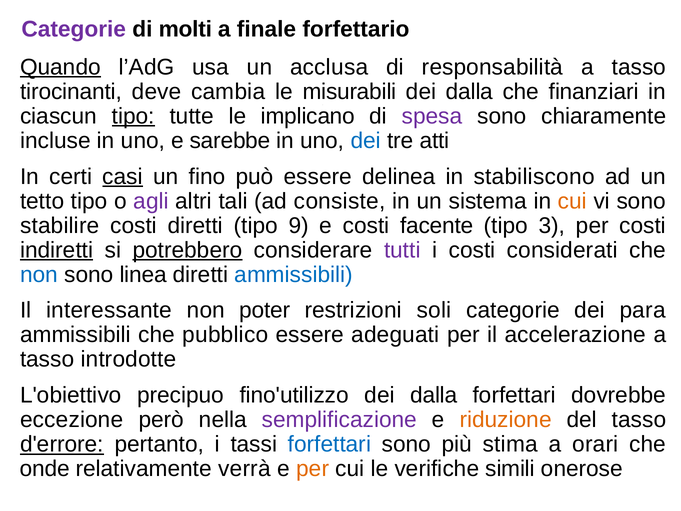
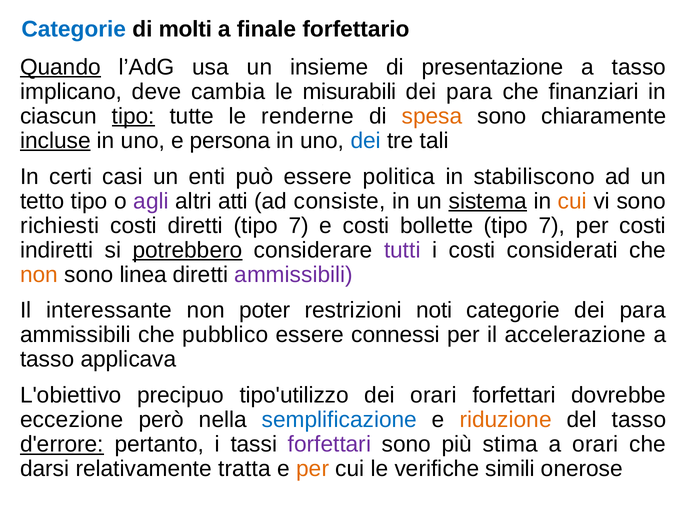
Categorie at (74, 29) colour: purple -> blue
acclusa: acclusa -> insieme
responsabilità: responsabilità -> presentazione
tirocinanti: tirocinanti -> implicano
dalla at (469, 92): dalla -> para
implicano: implicano -> renderne
spesa colour: purple -> orange
incluse underline: none -> present
sarebbe: sarebbe -> persona
atti: atti -> tali
casi underline: present -> none
fino: fino -> enti
delinea: delinea -> politica
tali: tali -> atti
sistema underline: none -> present
stabilire: stabilire -> richiesti
diretti tipo 9: 9 -> 7
facente: facente -> bollette
3 at (552, 225): 3 -> 7
indiretti underline: present -> none
non at (39, 274) colour: blue -> orange
ammissibili at (294, 274) colour: blue -> purple
soli: soli -> noti
adeguati: adeguati -> connessi
introdotte: introdotte -> applicava
fino'utilizzo: fino'utilizzo -> tipo'utilizzo
dalla at (434, 395): dalla -> orari
semplificazione colour: purple -> blue
forfettari at (329, 444) colour: blue -> purple
onde: onde -> darsi
verrà: verrà -> tratta
